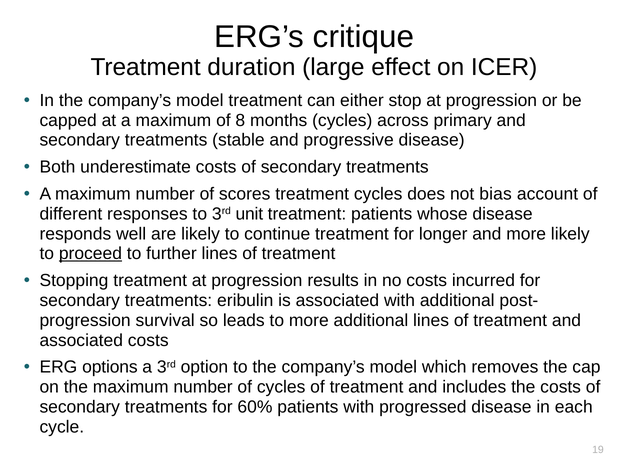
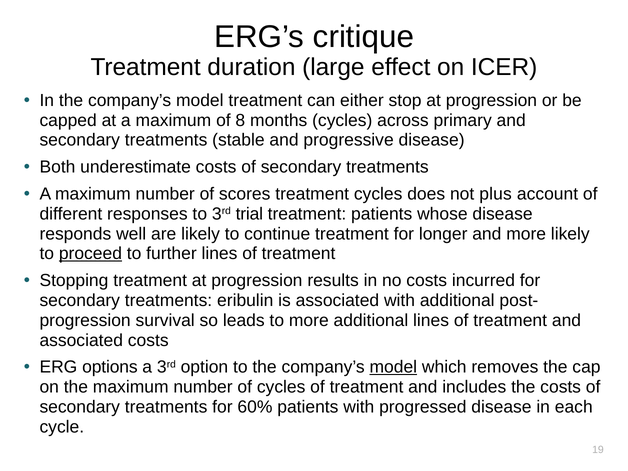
bias: bias -> plus
unit: unit -> trial
model at (393, 367) underline: none -> present
